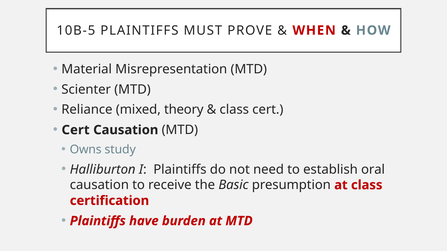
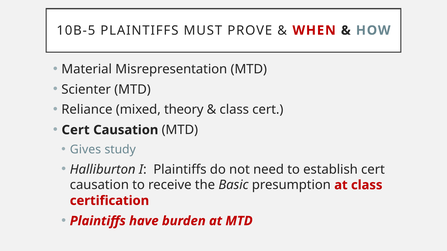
Owns: Owns -> Gives
establish oral: oral -> cert
